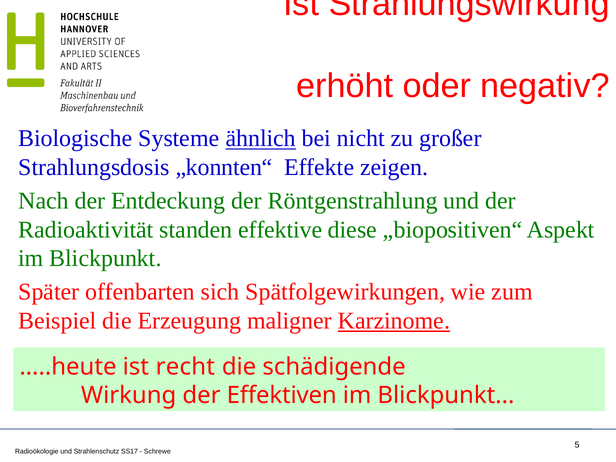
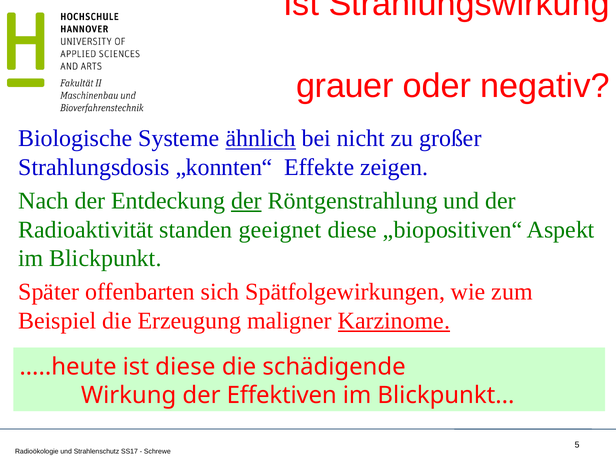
erhöht: erhöht -> grauer
der at (246, 201) underline: none -> present
effektive: effektive -> geeignet
ist recht: recht -> diese
